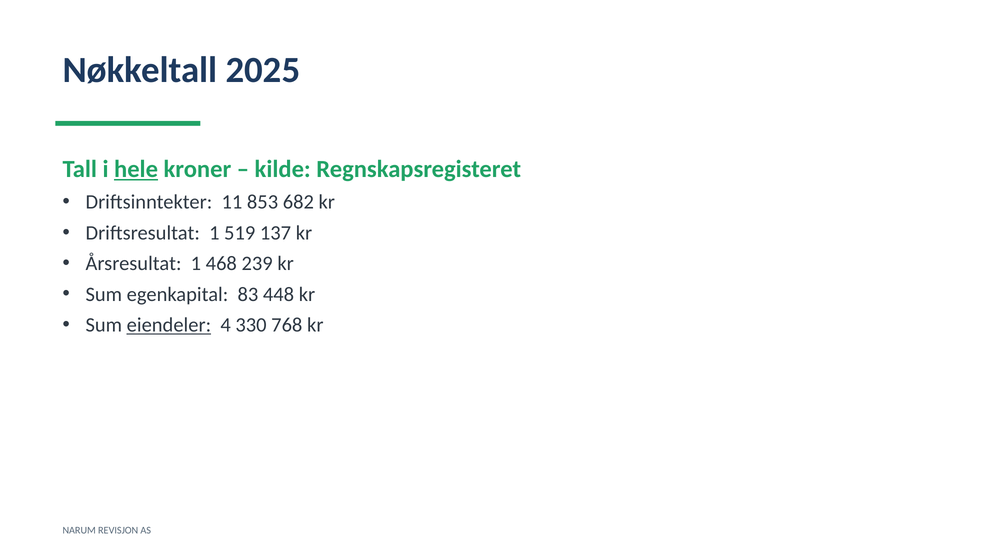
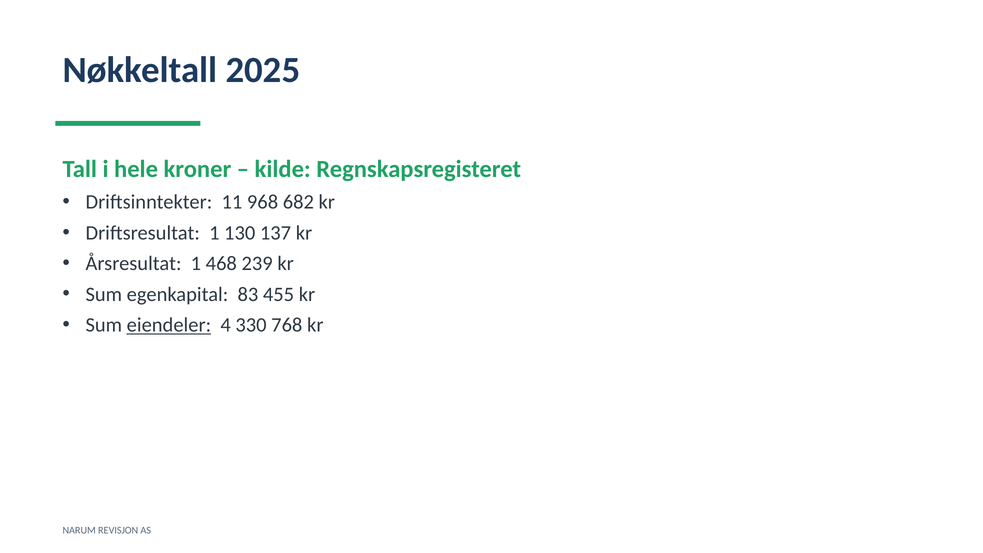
hele underline: present -> none
853: 853 -> 968
519: 519 -> 130
448: 448 -> 455
